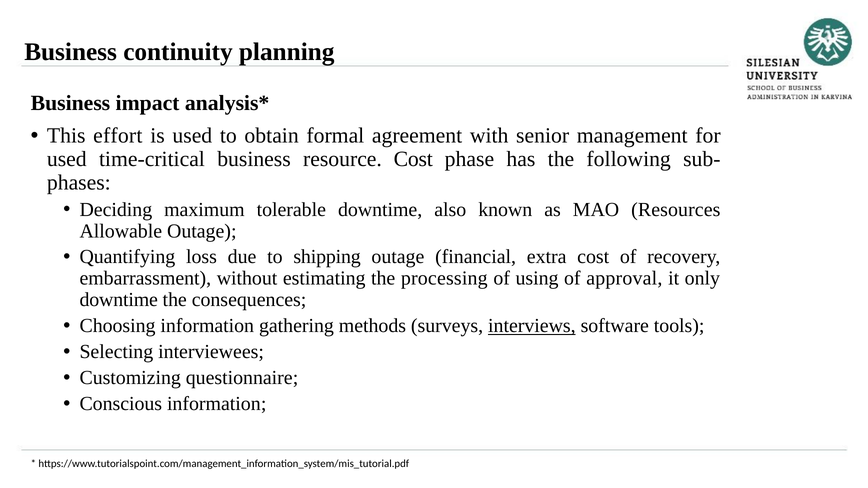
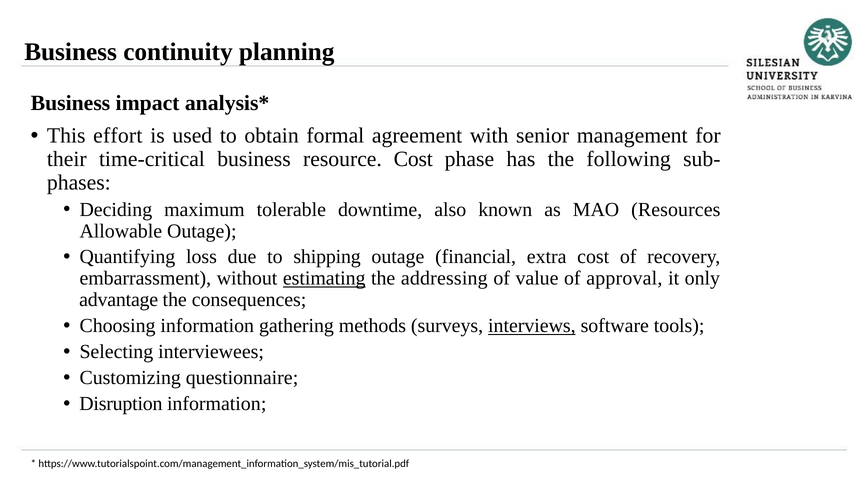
used at (67, 159): used -> their
estimating underline: none -> present
processing: processing -> addressing
using: using -> value
downtime at (119, 300): downtime -> advantage
Conscious: Conscious -> Disruption
